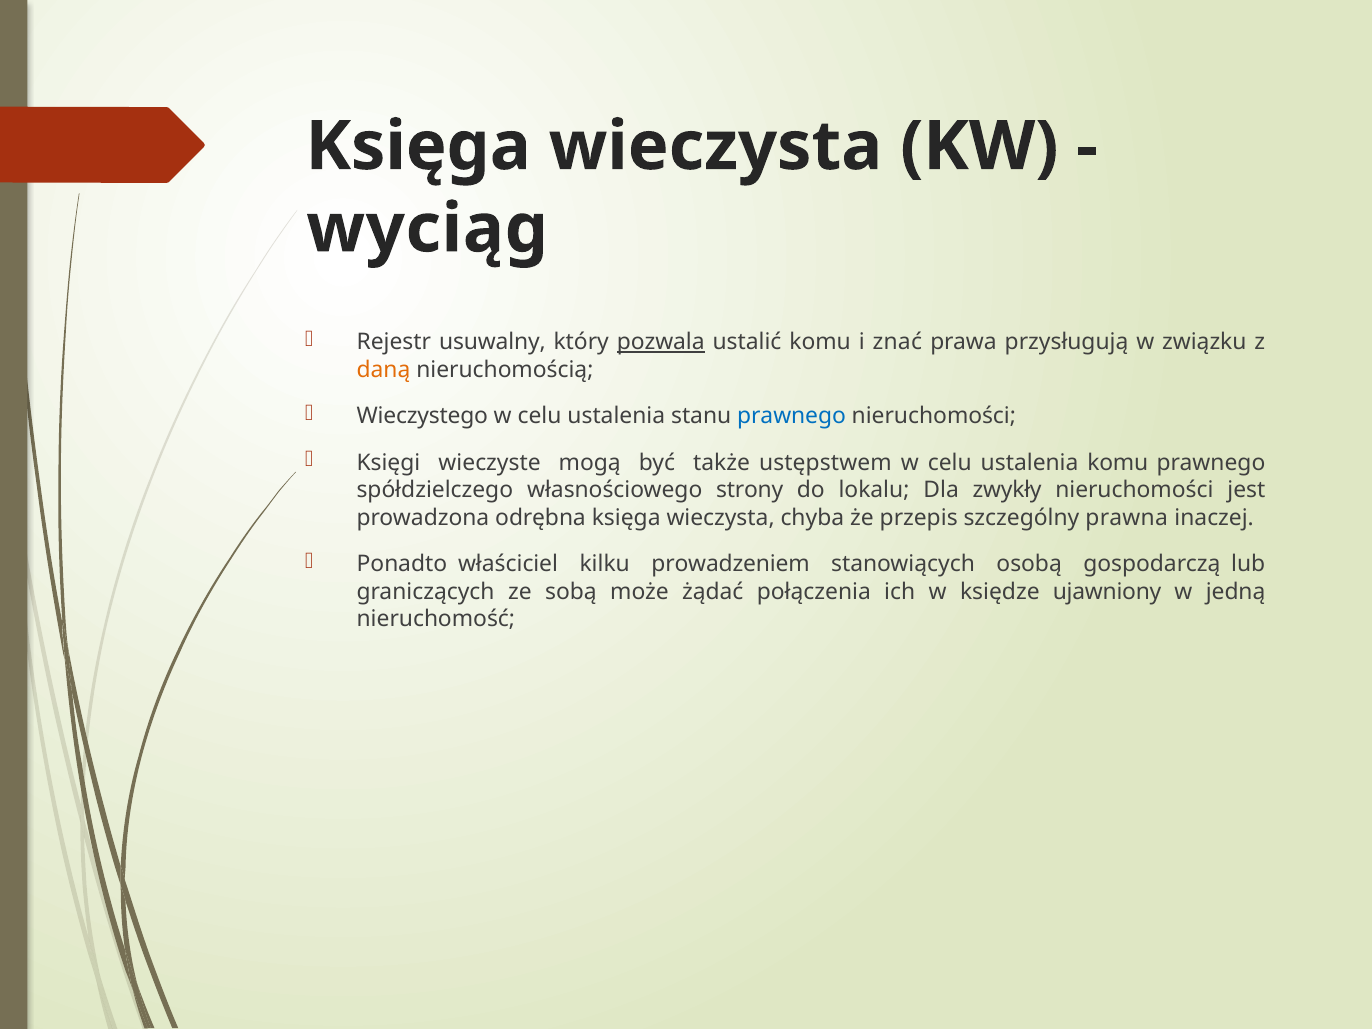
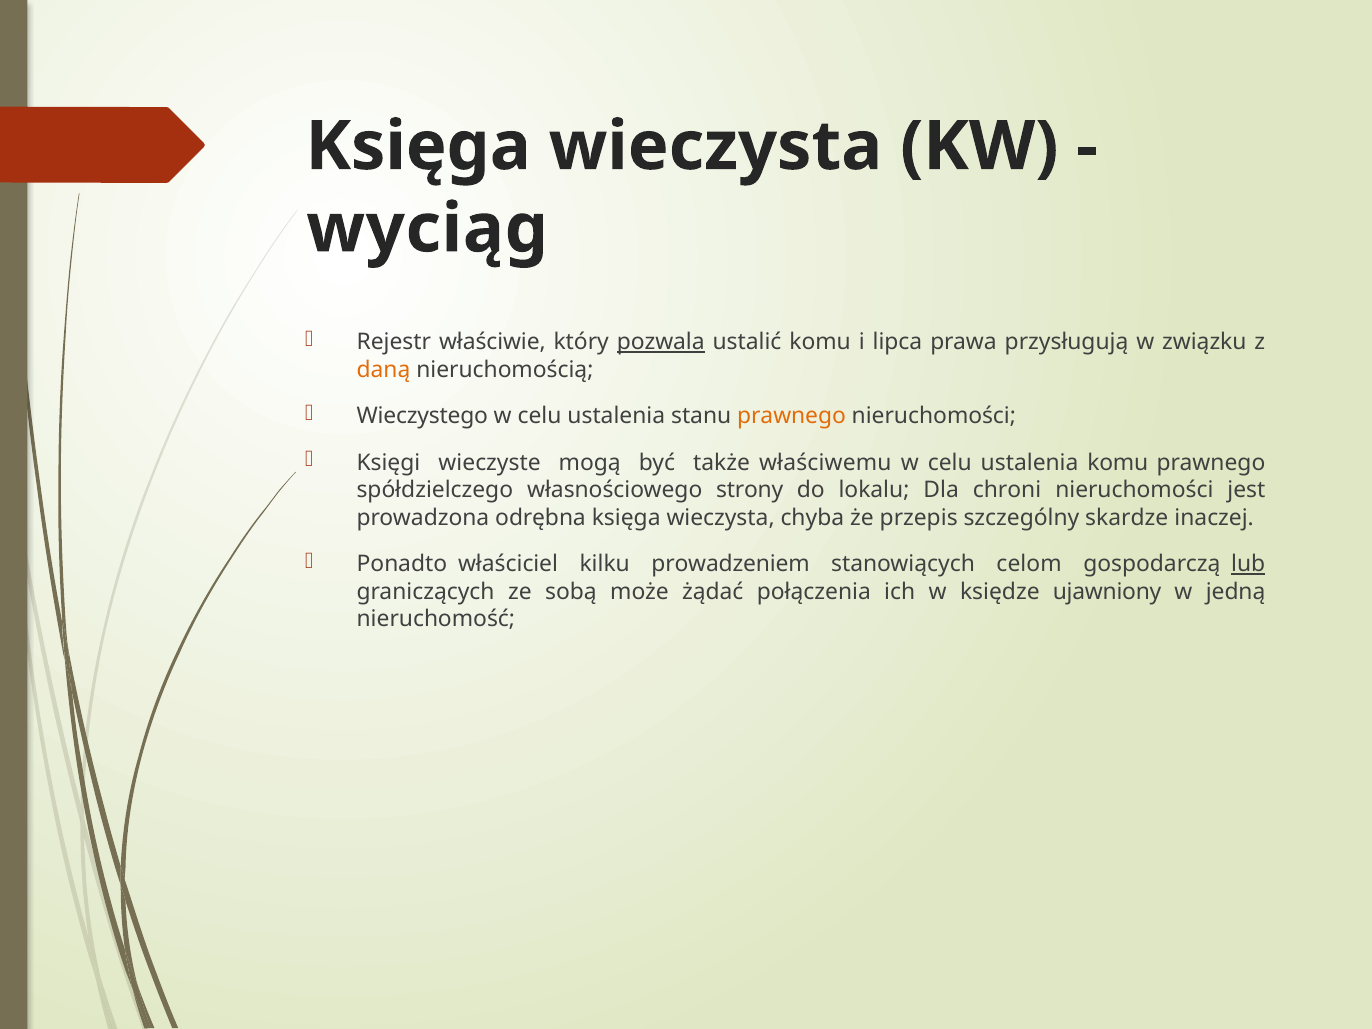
usuwalny: usuwalny -> właściwie
znać: znać -> lipca
prawnego at (792, 416) colour: blue -> orange
ustępstwem: ustępstwem -> właściwemu
zwykły: zwykły -> chroni
prawna: prawna -> skardze
osobą: osobą -> celom
lub underline: none -> present
